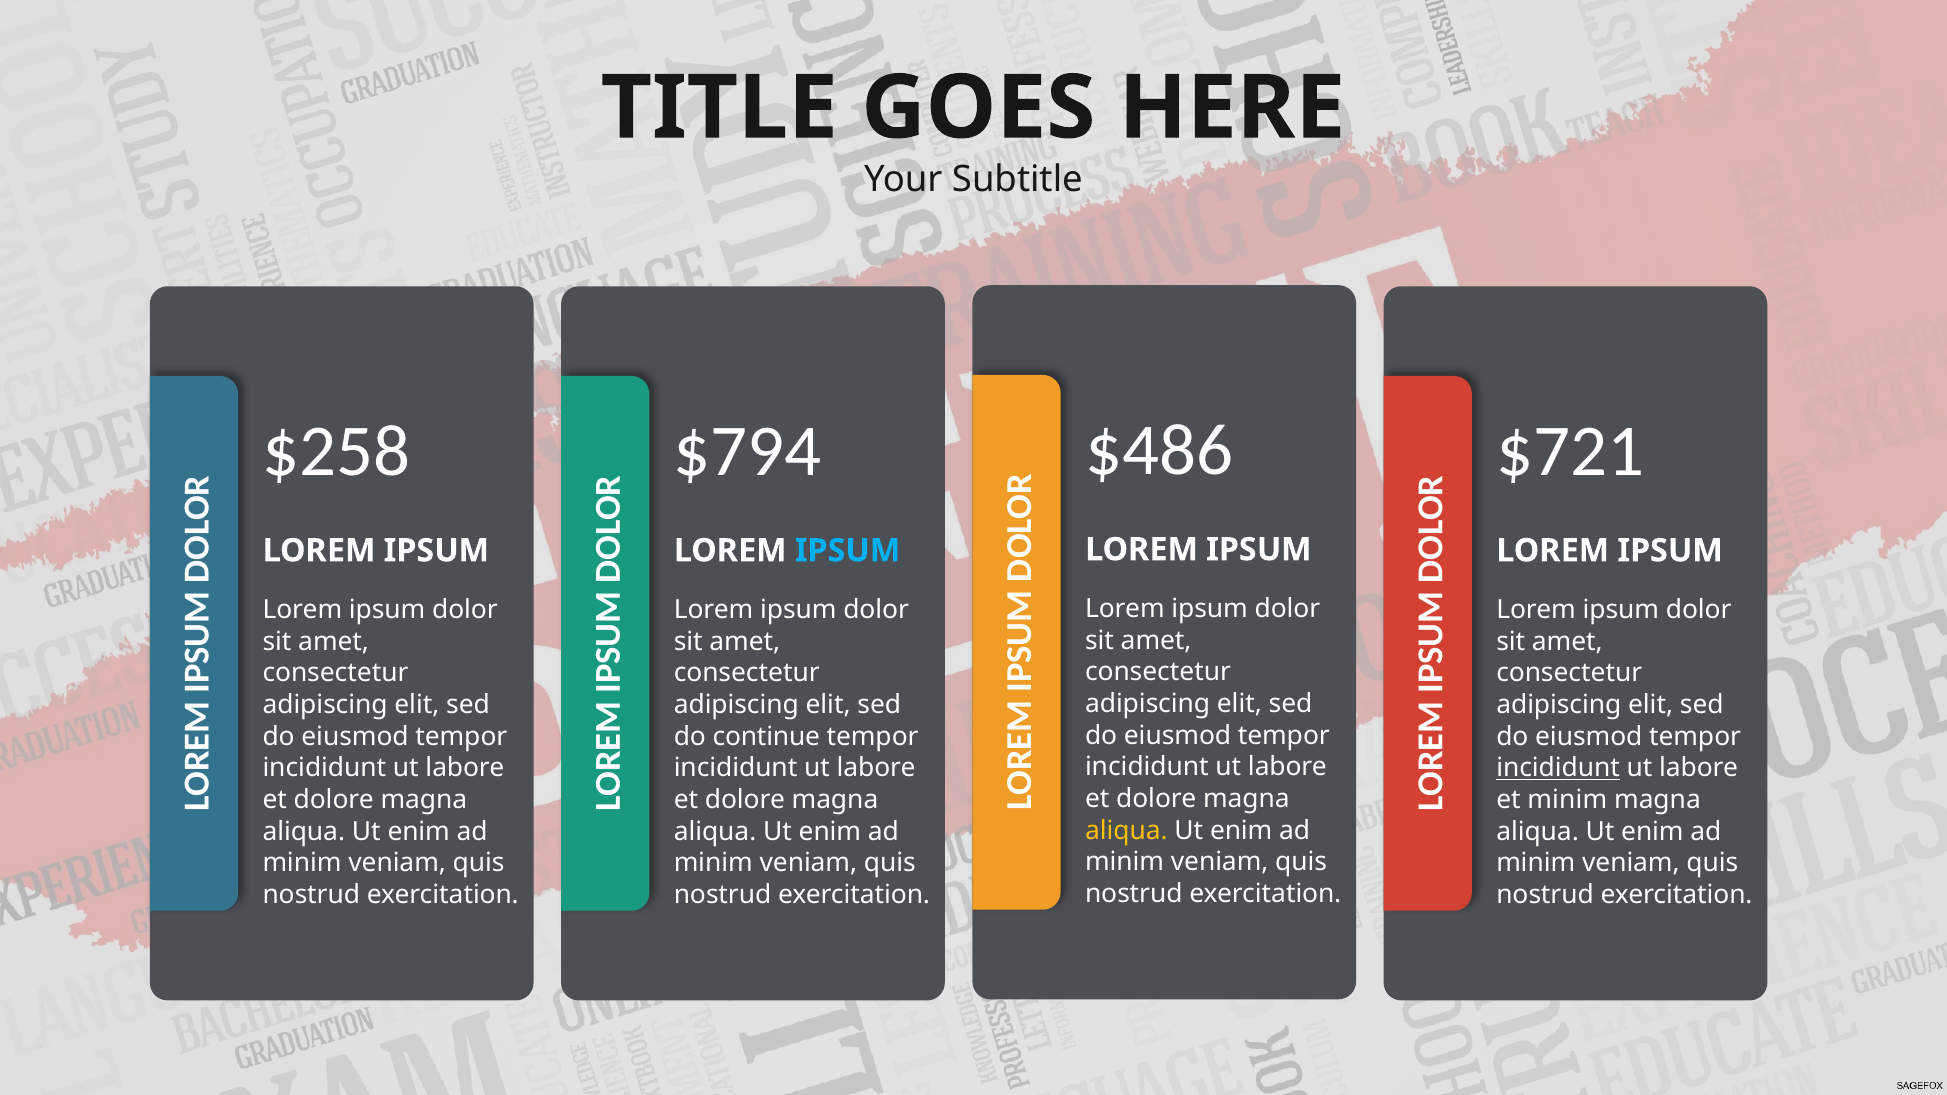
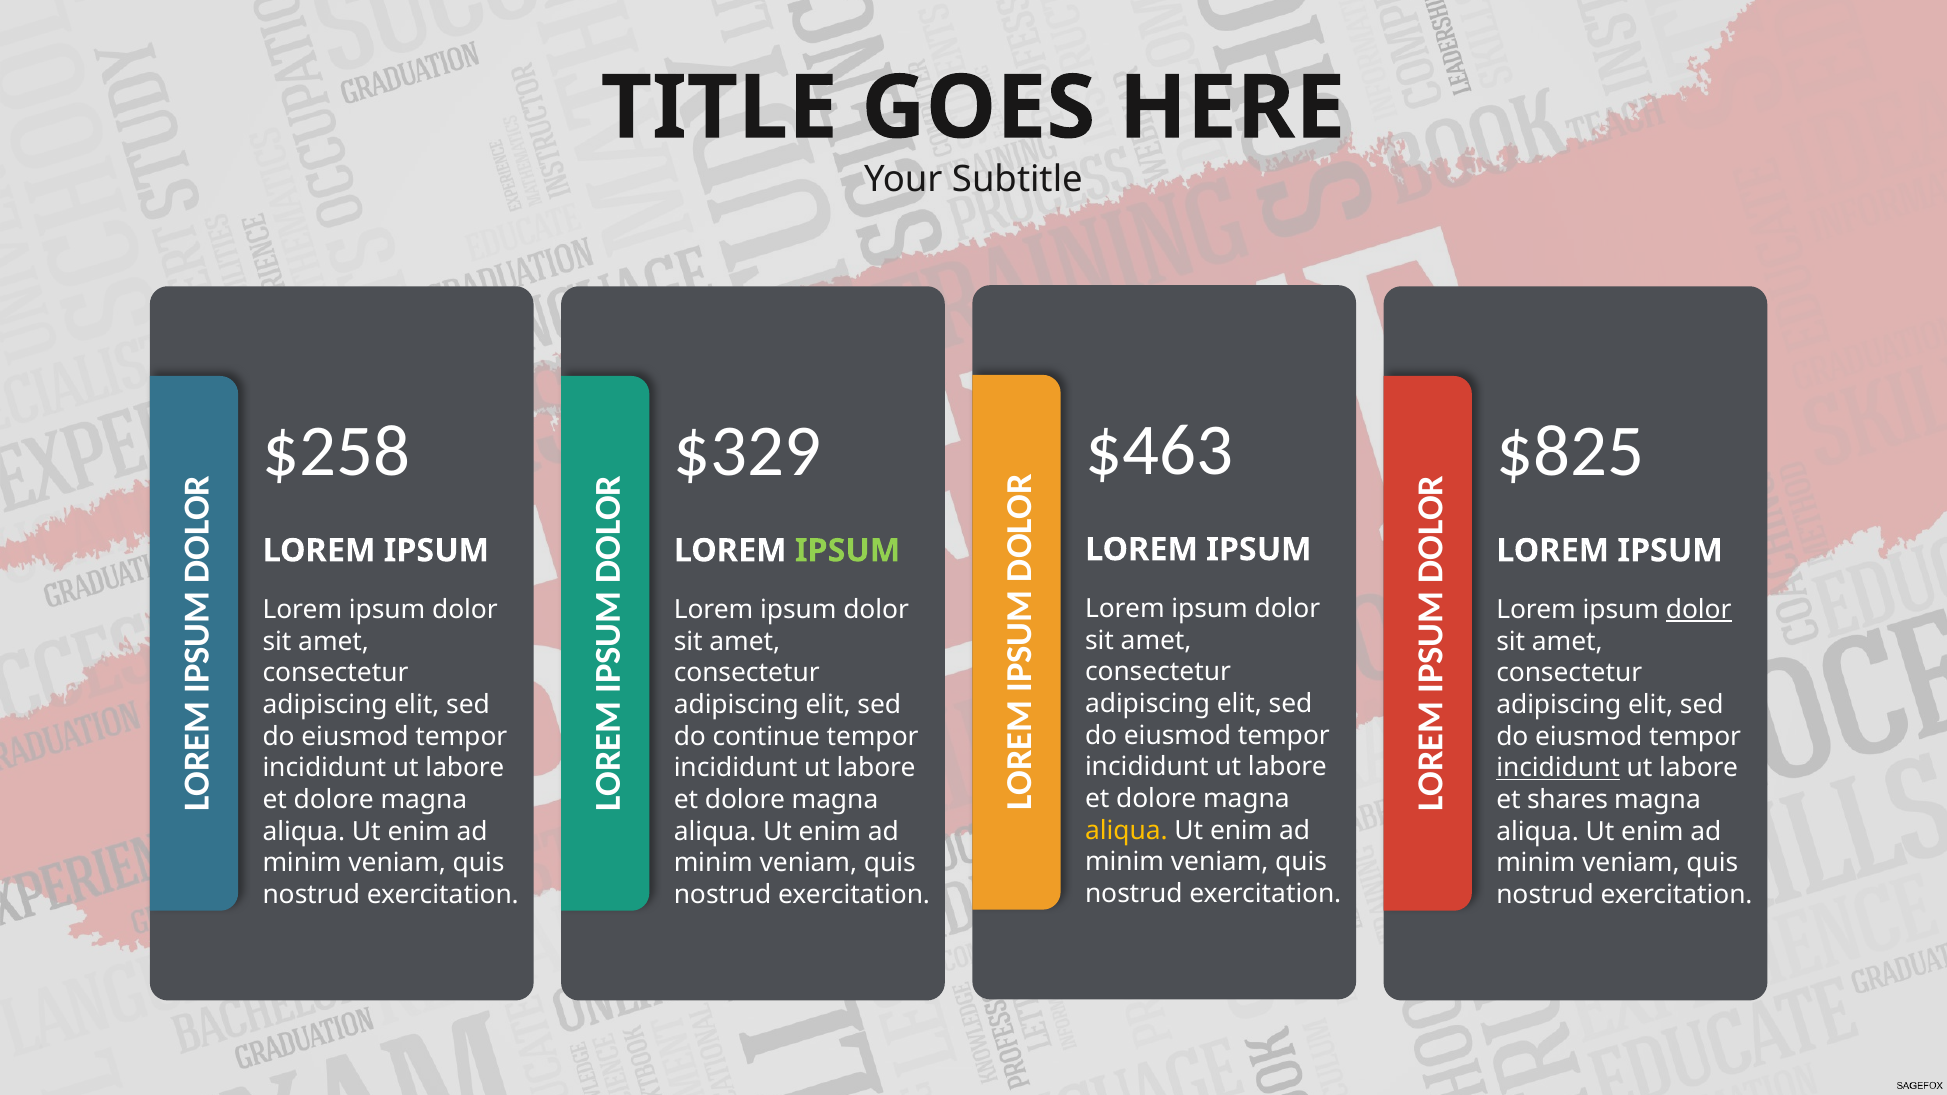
$486: $486 -> $463
$794: $794 -> $329
$721: $721 -> $825
IPSUM at (848, 551) colour: light blue -> light green
dolor at (1699, 610) underline: none -> present
et minim: minim -> shares
